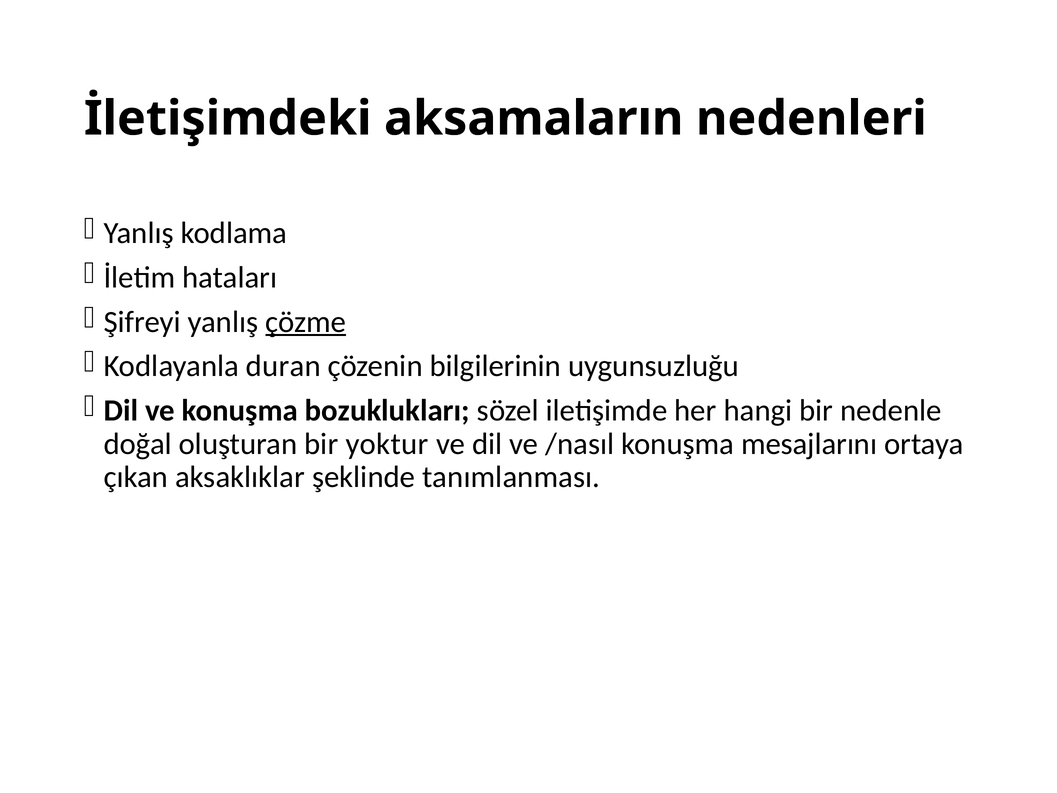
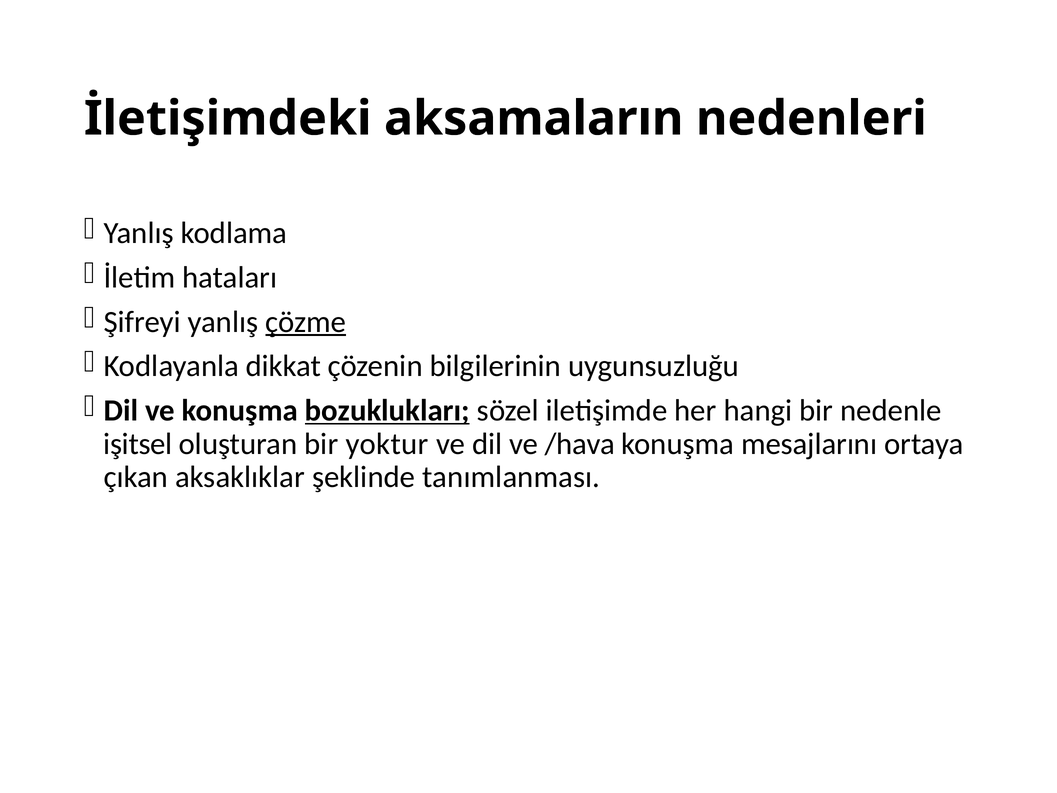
duran: duran -> dikkat
bozuklukları underline: none -> present
doğal: doğal -> işitsel
/nasıl: /nasıl -> /hava
